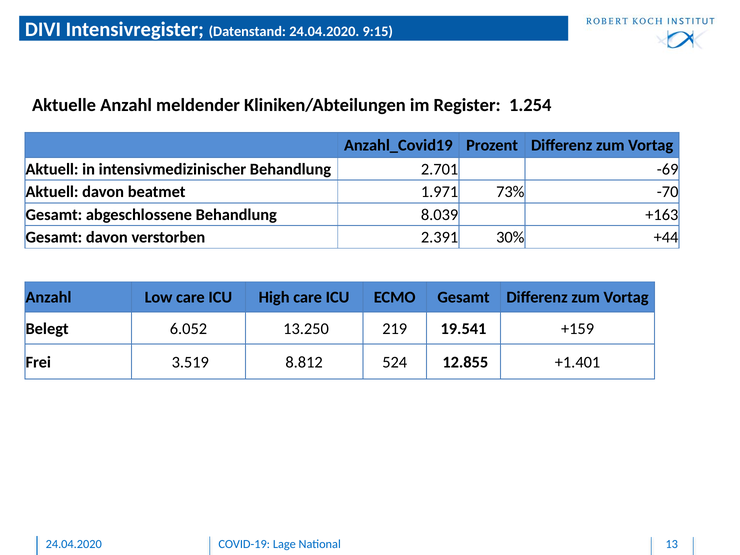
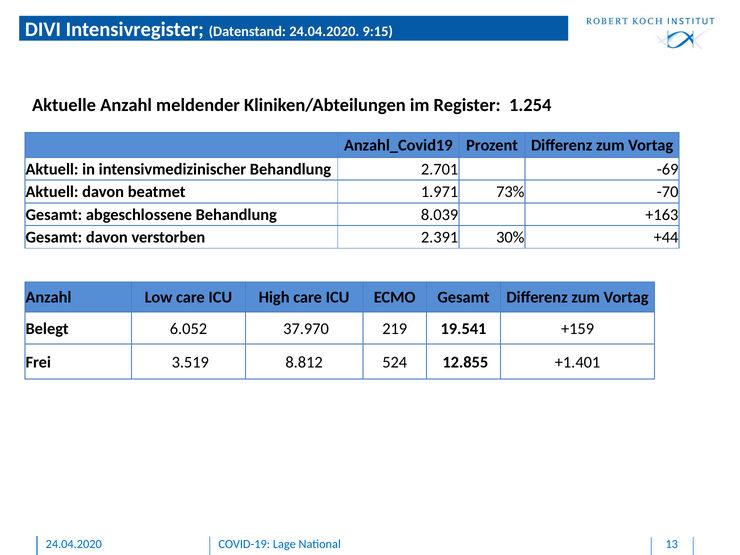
13.250: 13.250 -> 37.970
